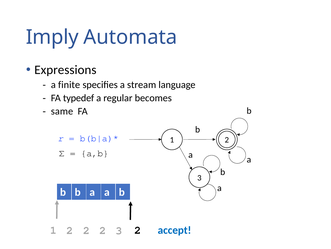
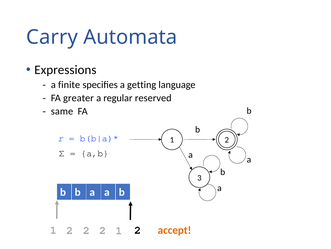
Imply: Imply -> Carry
stream: stream -> getting
typedef: typedef -> greater
becomes: becomes -> reserved
2 3: 3 -> 1
accept colour: blue -> orange
